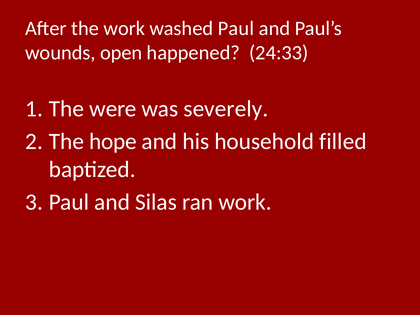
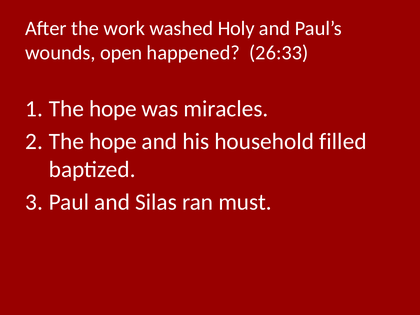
washed Paul: Paul -> Holy
24:33: 24:33 -> 26:33
were at (113, 109): were -> hope
severely: severely -> miracles
ran work: work -> must
